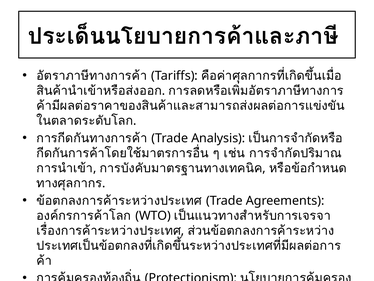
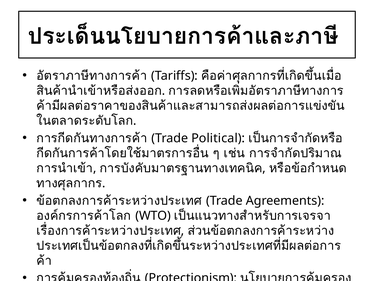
Analysis: Analysis -> Political
